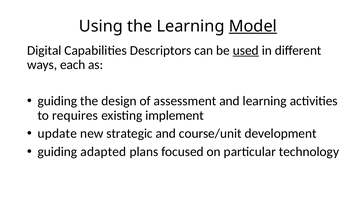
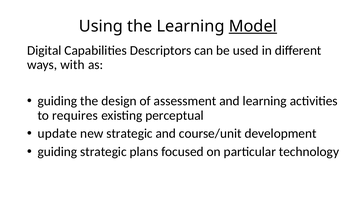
used underline: present -> none
each: each -> with
implement: implement -> perceptual
guiding adapted: adapted -> strategic
